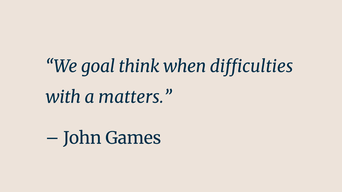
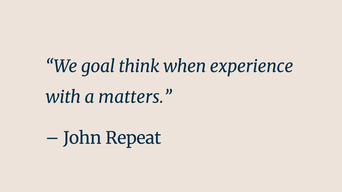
difficulties: difficulties -> experience
Games: Games -> Repeat
